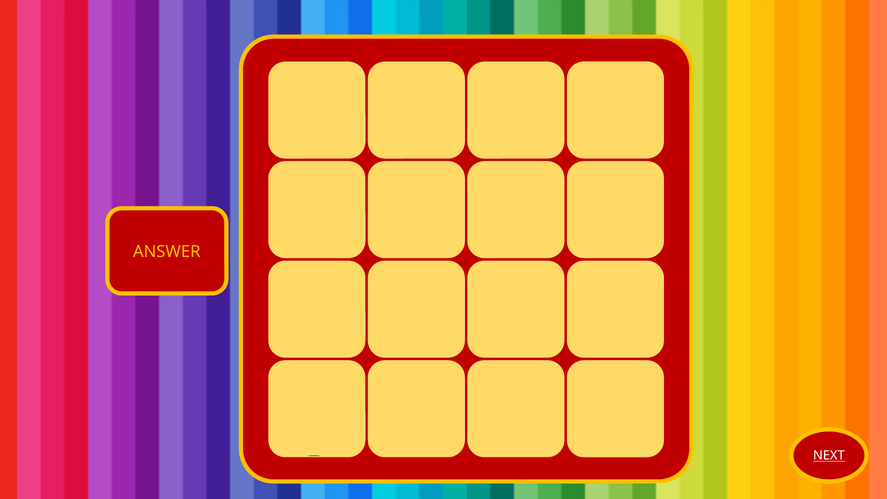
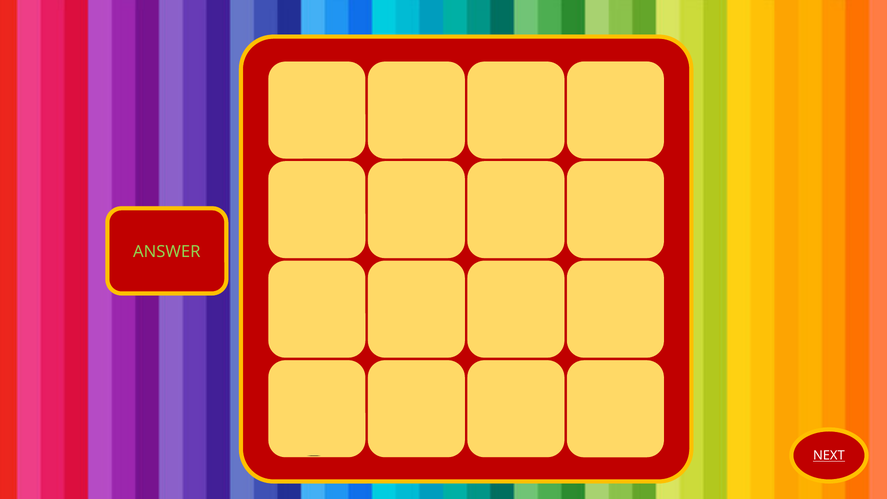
ANSWER colour: yellow -> light green
